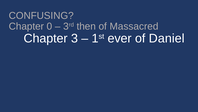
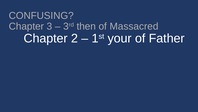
0: 0 -> 3
3: 3 -> 2
ever: ever -> your
Daniel: Daniel -> Father
